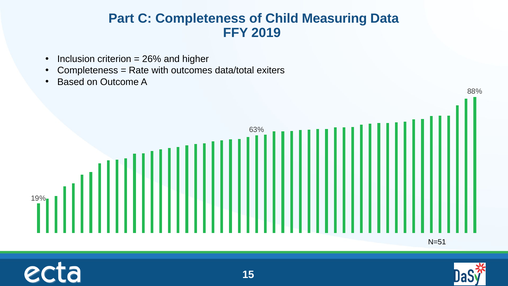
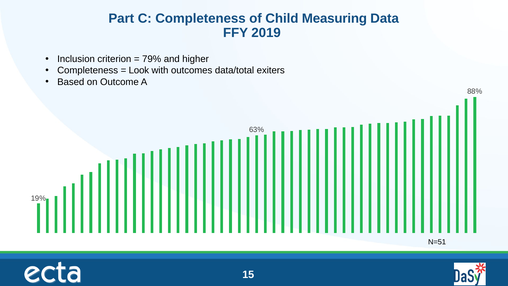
26%: 26% -> 79%
Rate: Rate -> Look
